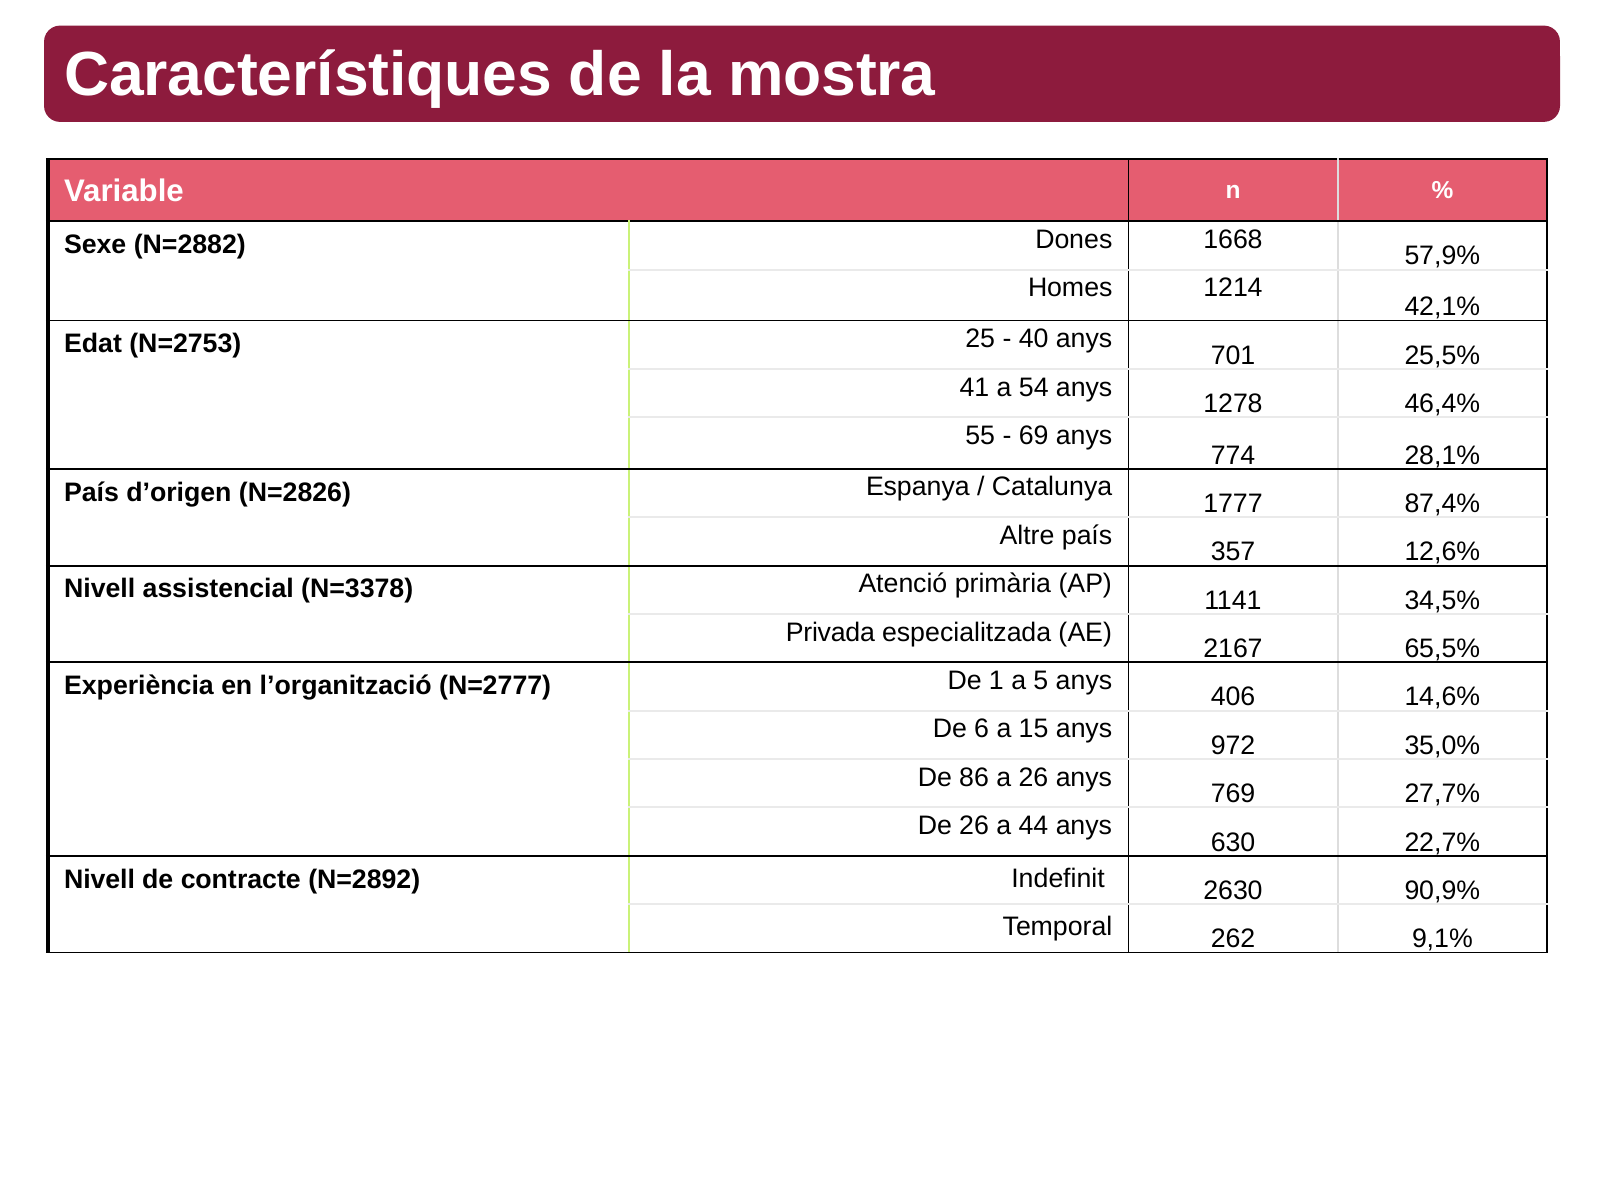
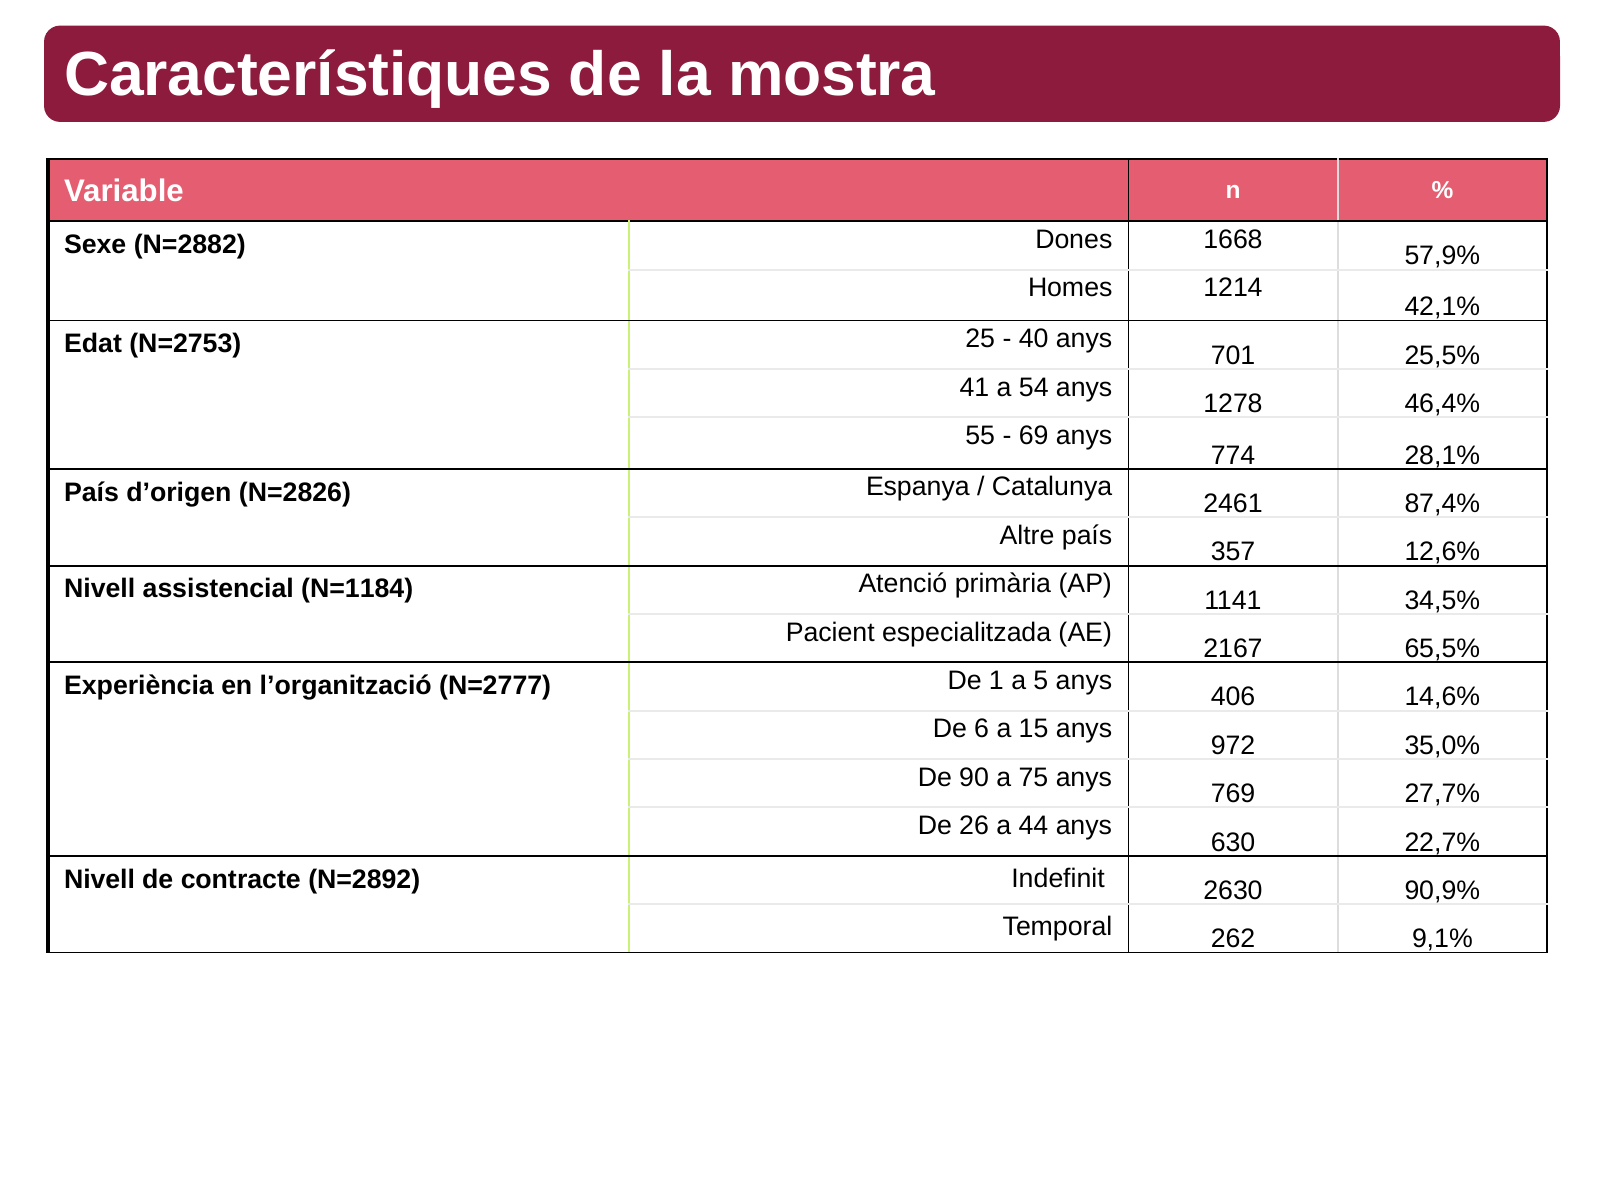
1777: 1777 -> 2461
N=3378: N=3378 -> N=1184
Privada: Privada -> Pacient
86: 86 -> 90
a 26: 26 -> 75
